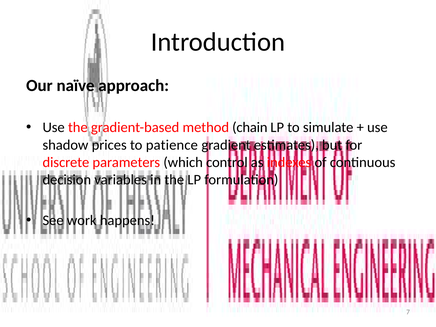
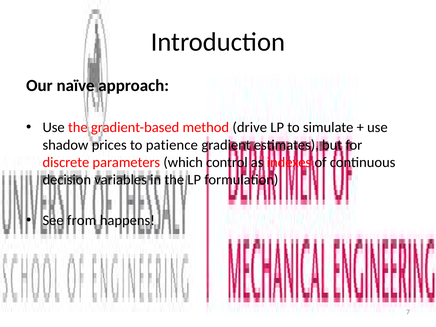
chain: chain -> drive
work: work -> from
